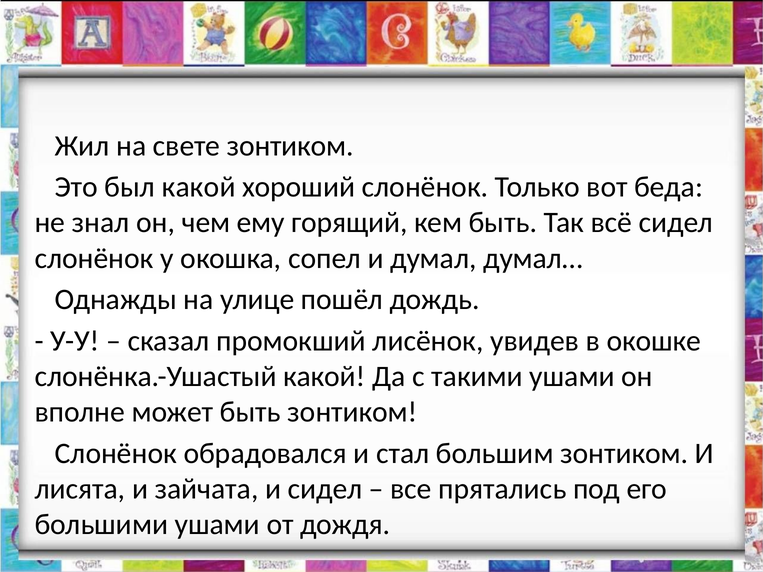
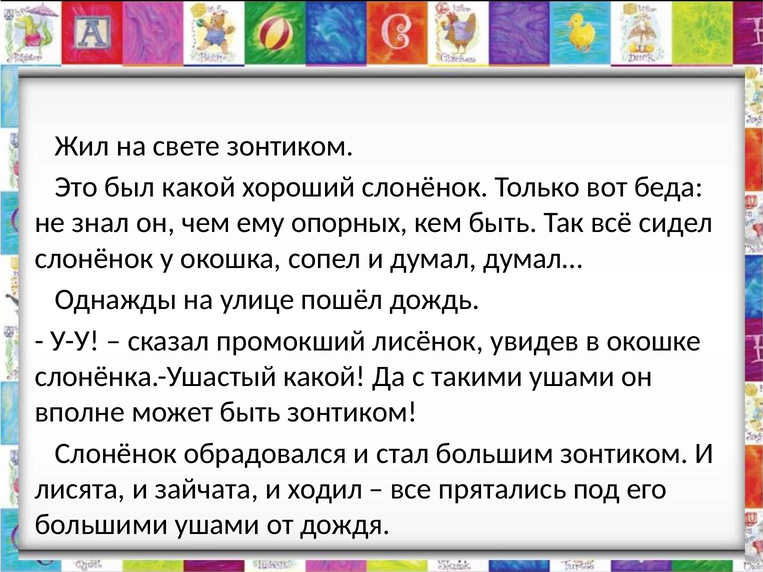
горящий: горящий -> опорных
и сидел: сидел -> ходил
